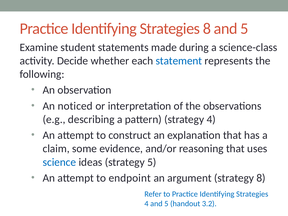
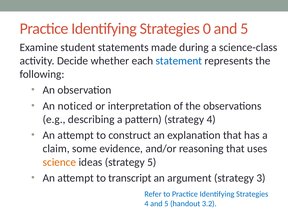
Strategies 8: 8 -> 0
science colour: blue -> orange
endpoint: endpoint -> transcript
strategy 8: 8 -> 3
